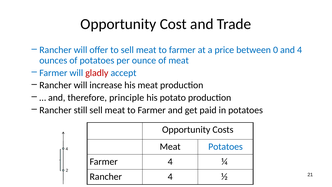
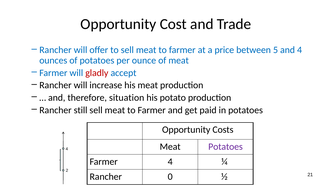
0: 0 -> 5
principle: principle -> situation
Potatoes at (226, 146) colour: blue -> purple
Rancher 4: 4 -> 0
